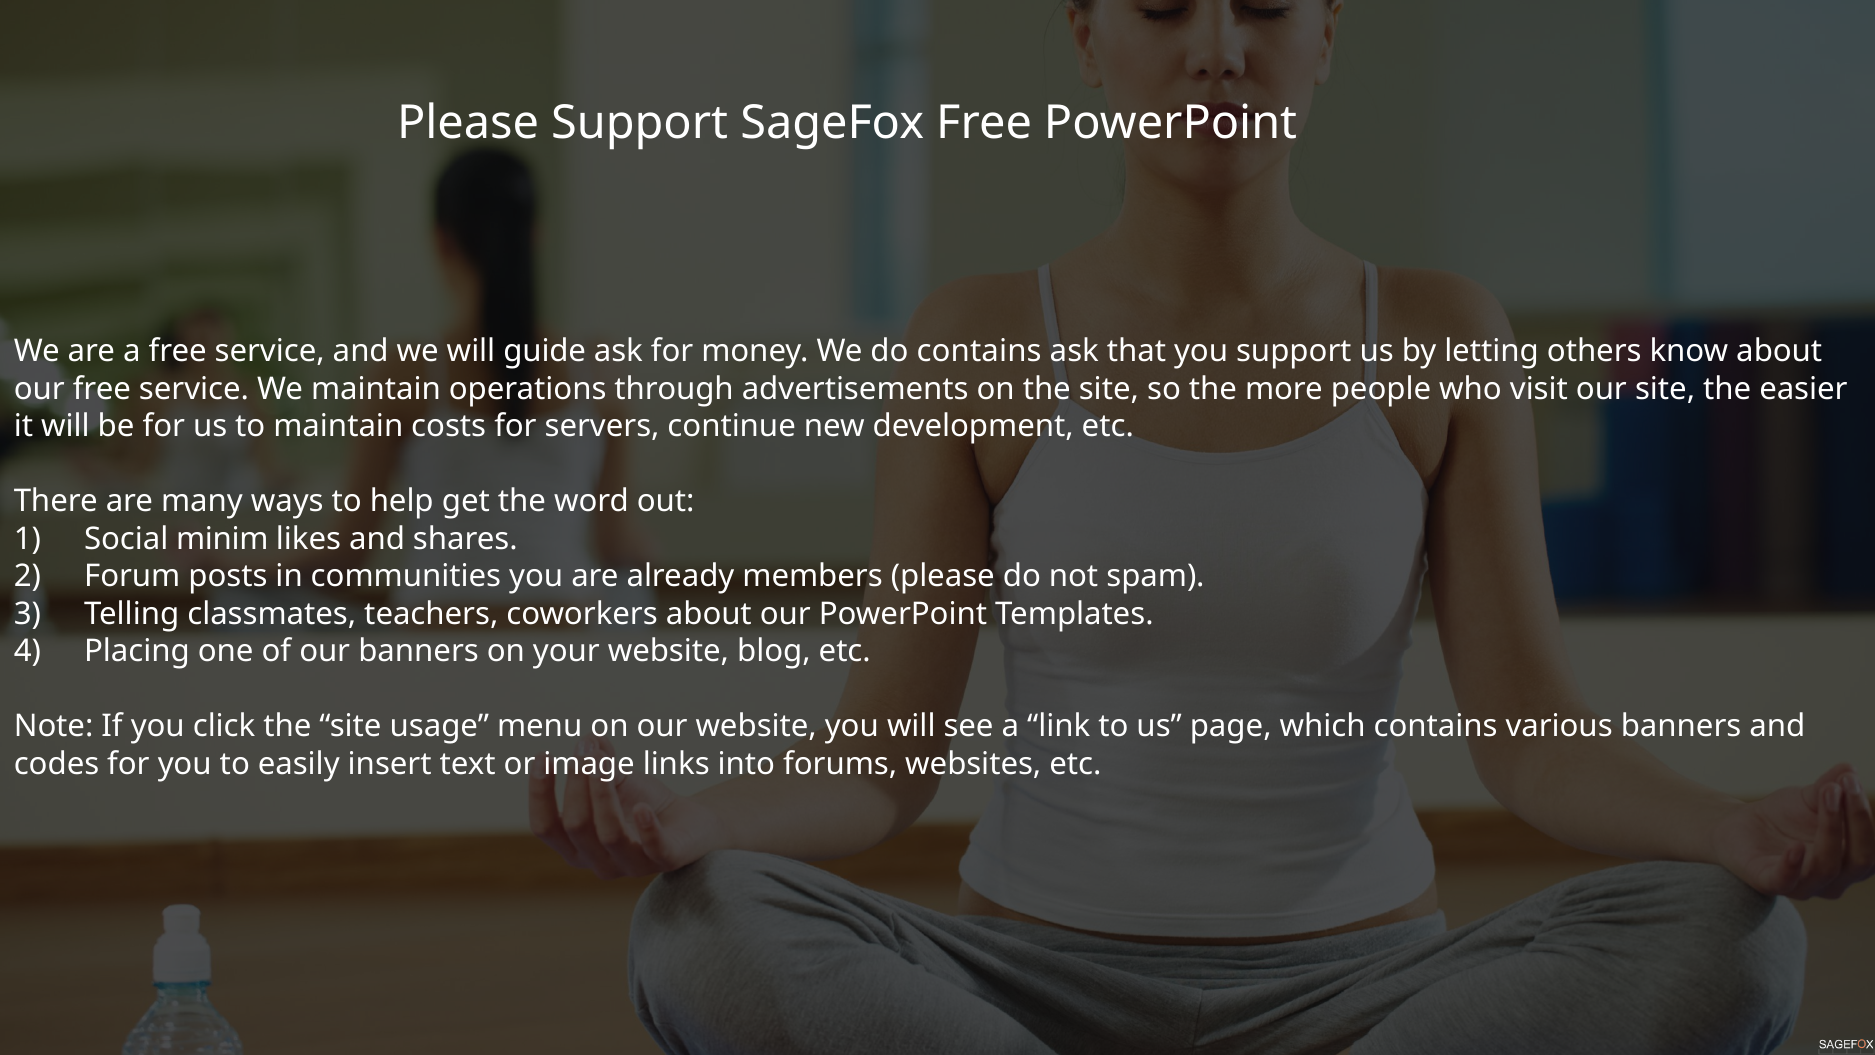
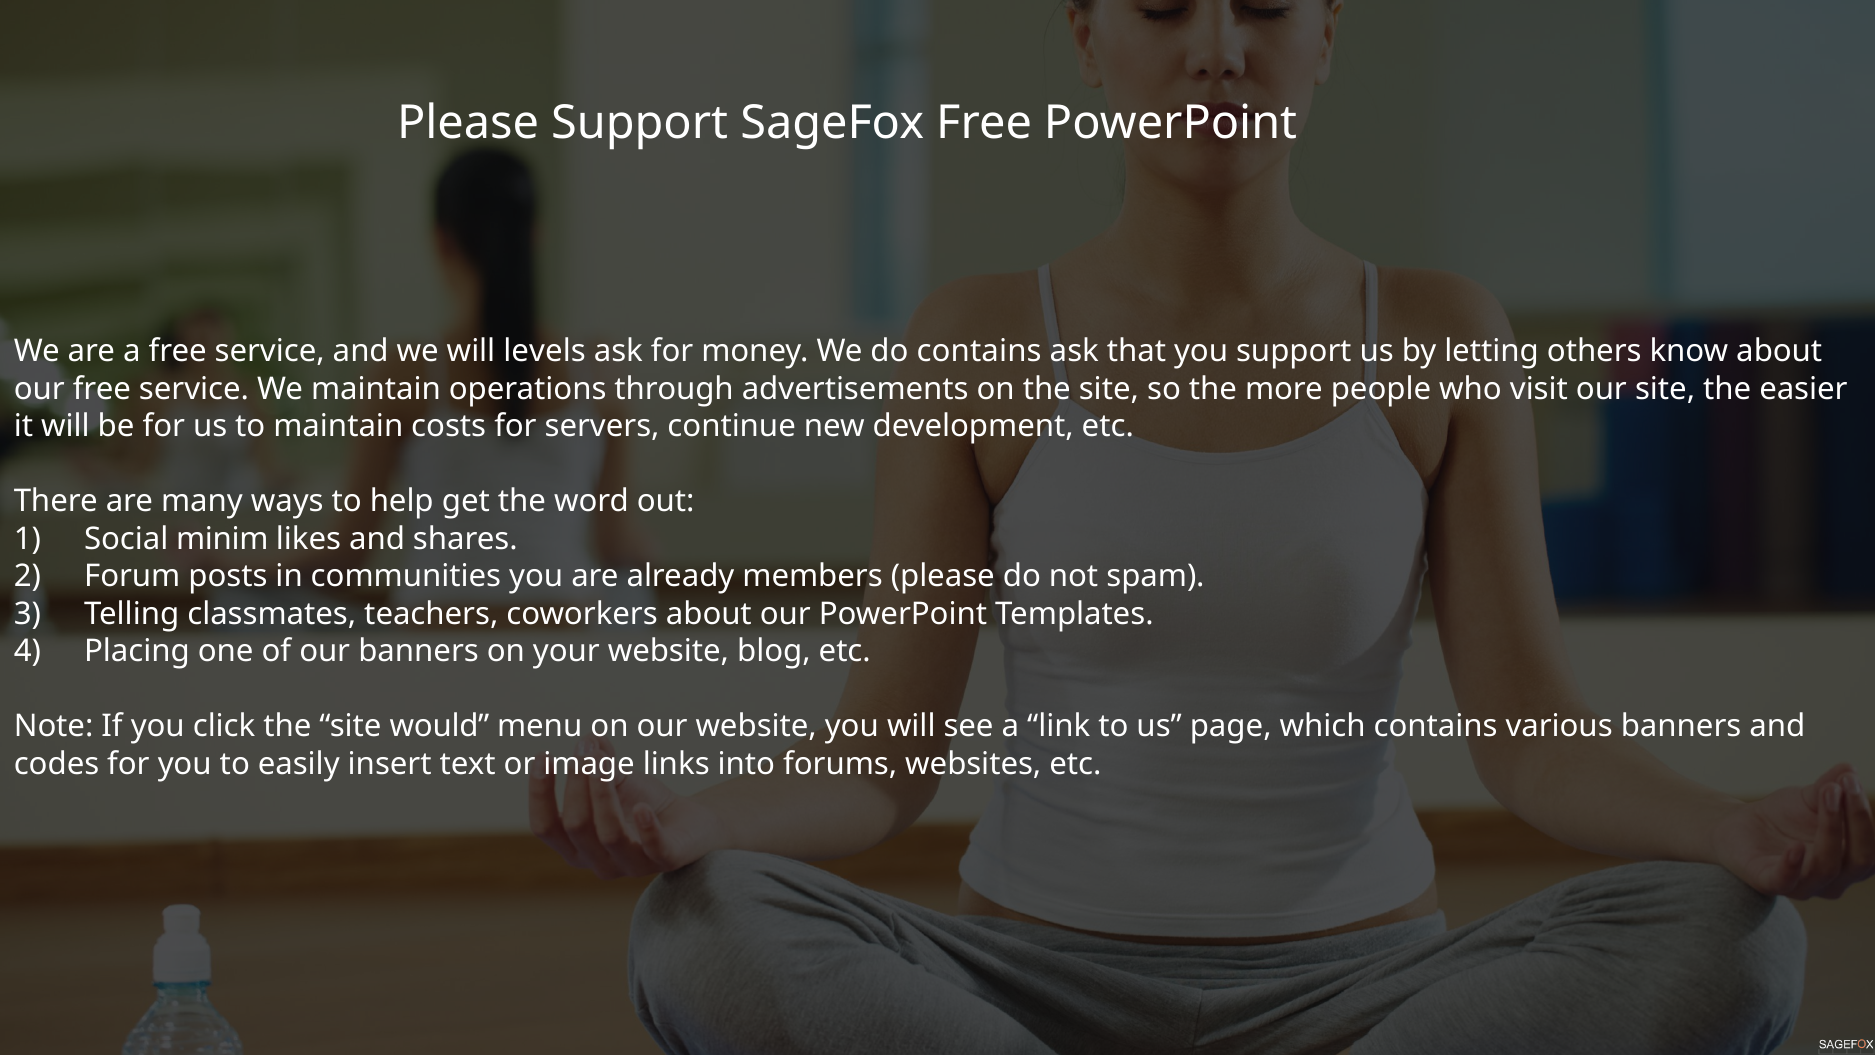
guide: guide -> levels
usage: usage -> would
